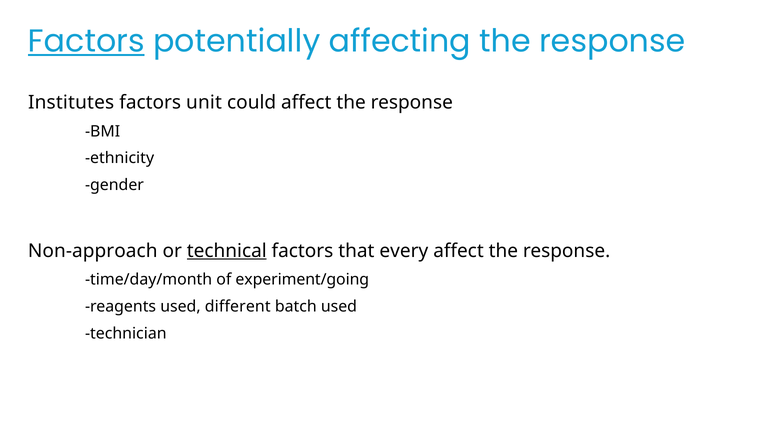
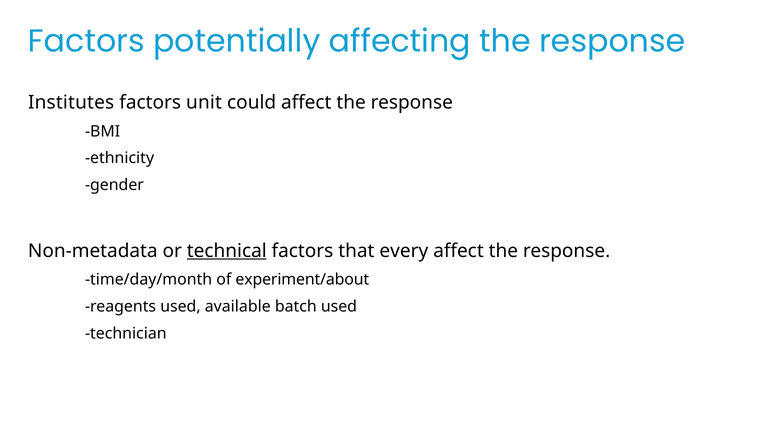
Factors at (86, 41) underline: present -> none
Non-approach: Non-approach -> Non-metadata
experiment/going: experiment/going -> experiment/about
different: different -> available
